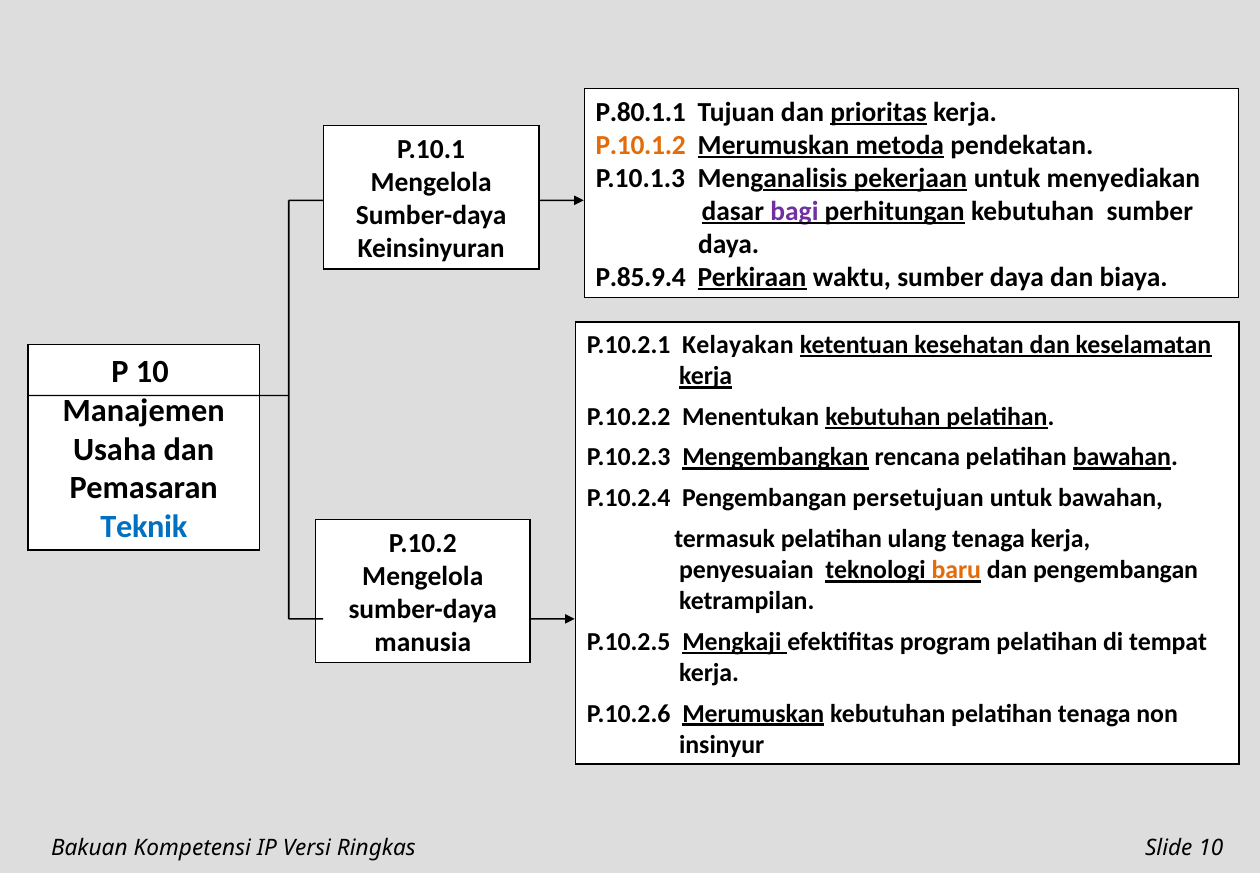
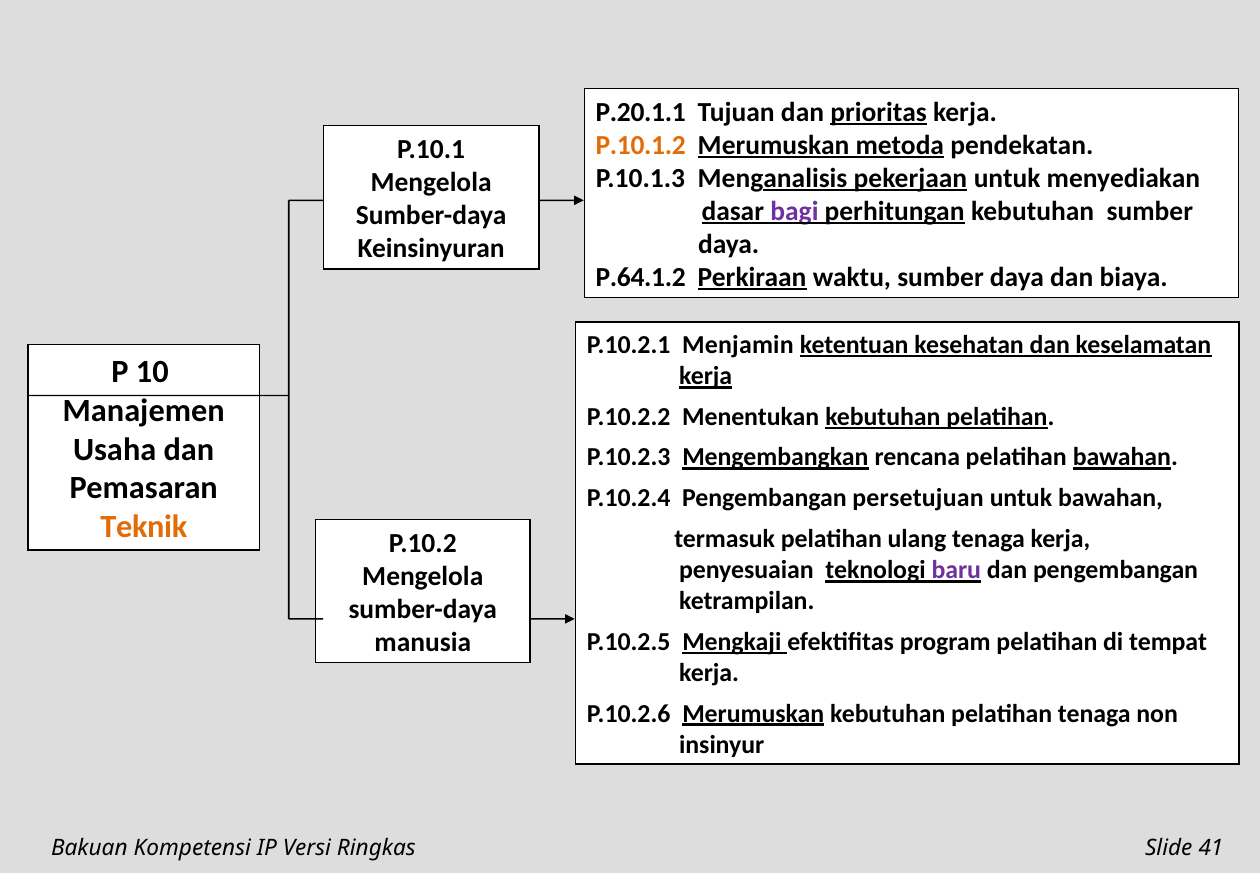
P.80.1.1: P.80.1.1 -> P.20.1.1
P.85.9.4: P.85.9.4 -> P.64.1.2
Kelayakan: Kelayakan -> Menjamin
Teknik colour: blue -> orange
baru colour: orange -> purple
Slide 10: 10 -> 41
